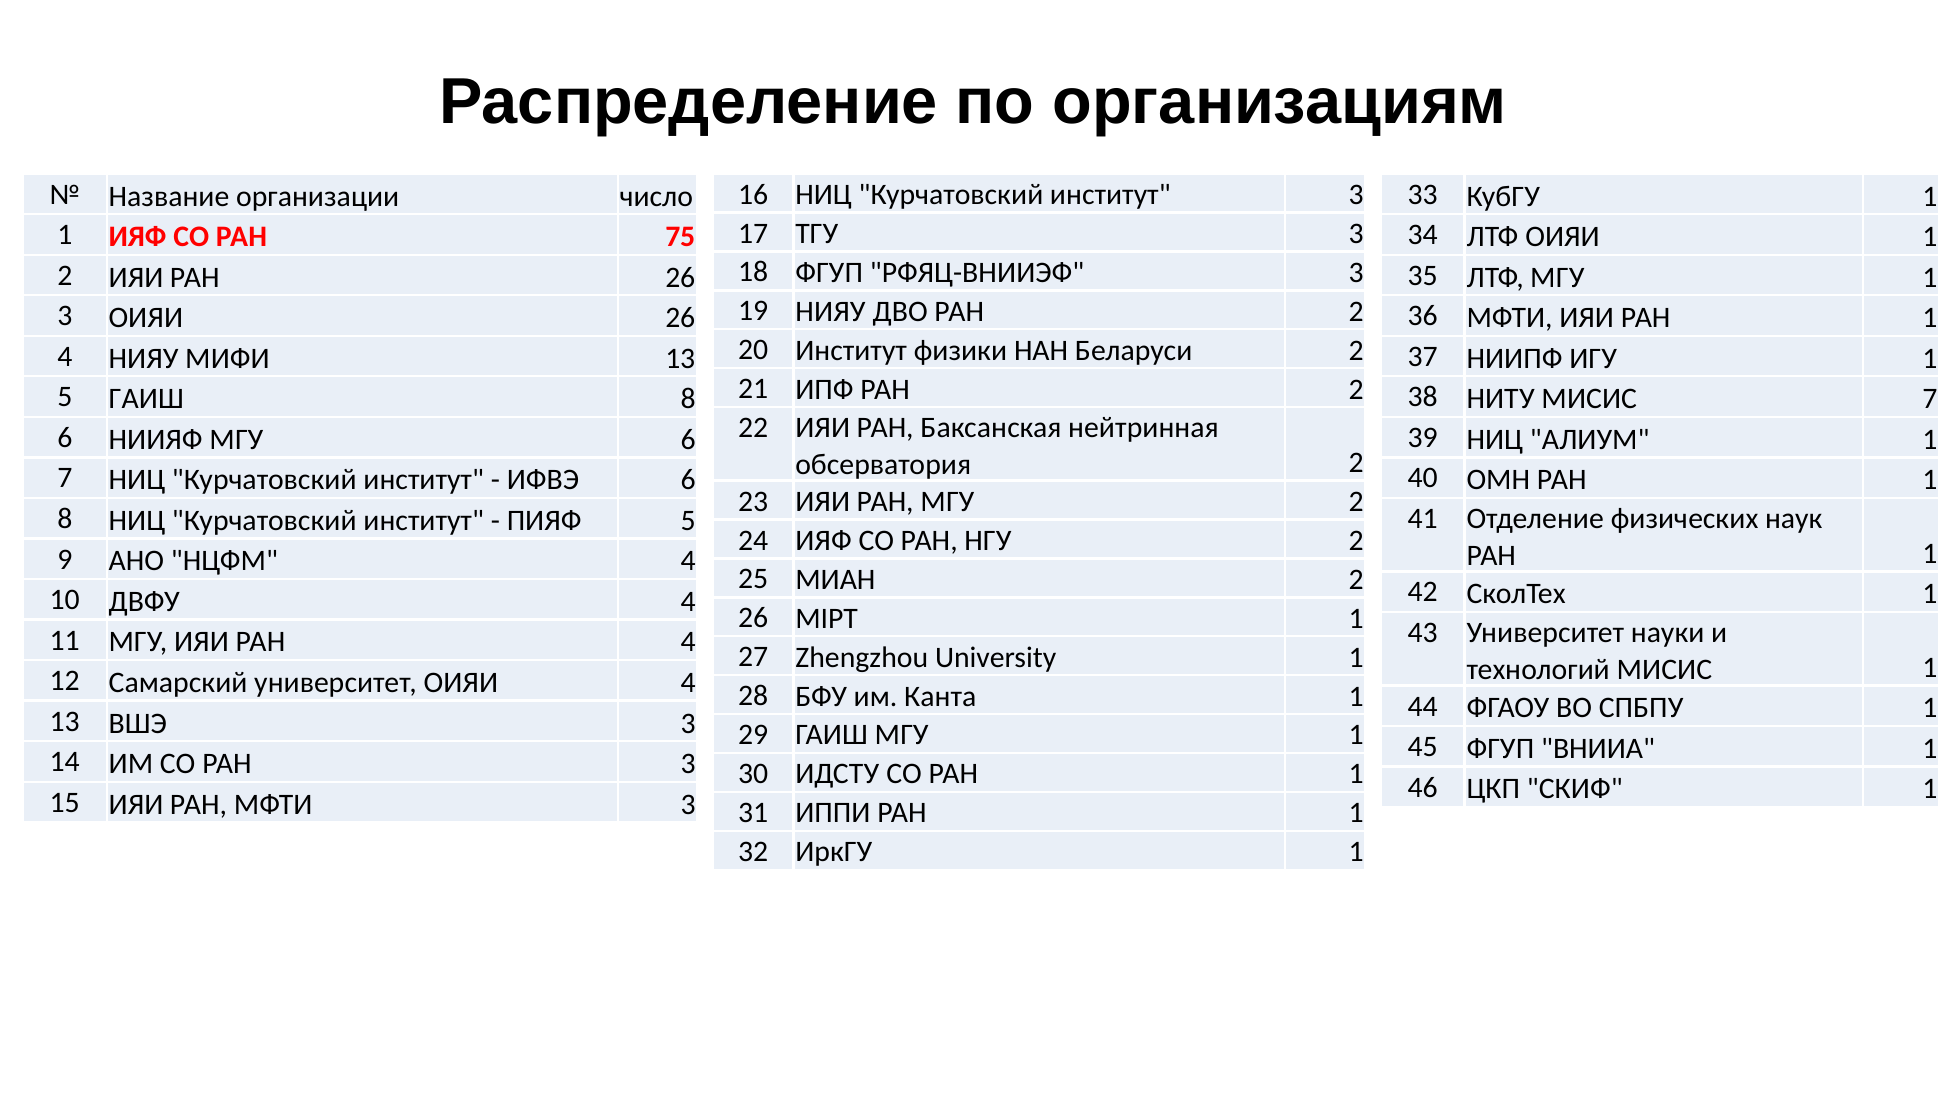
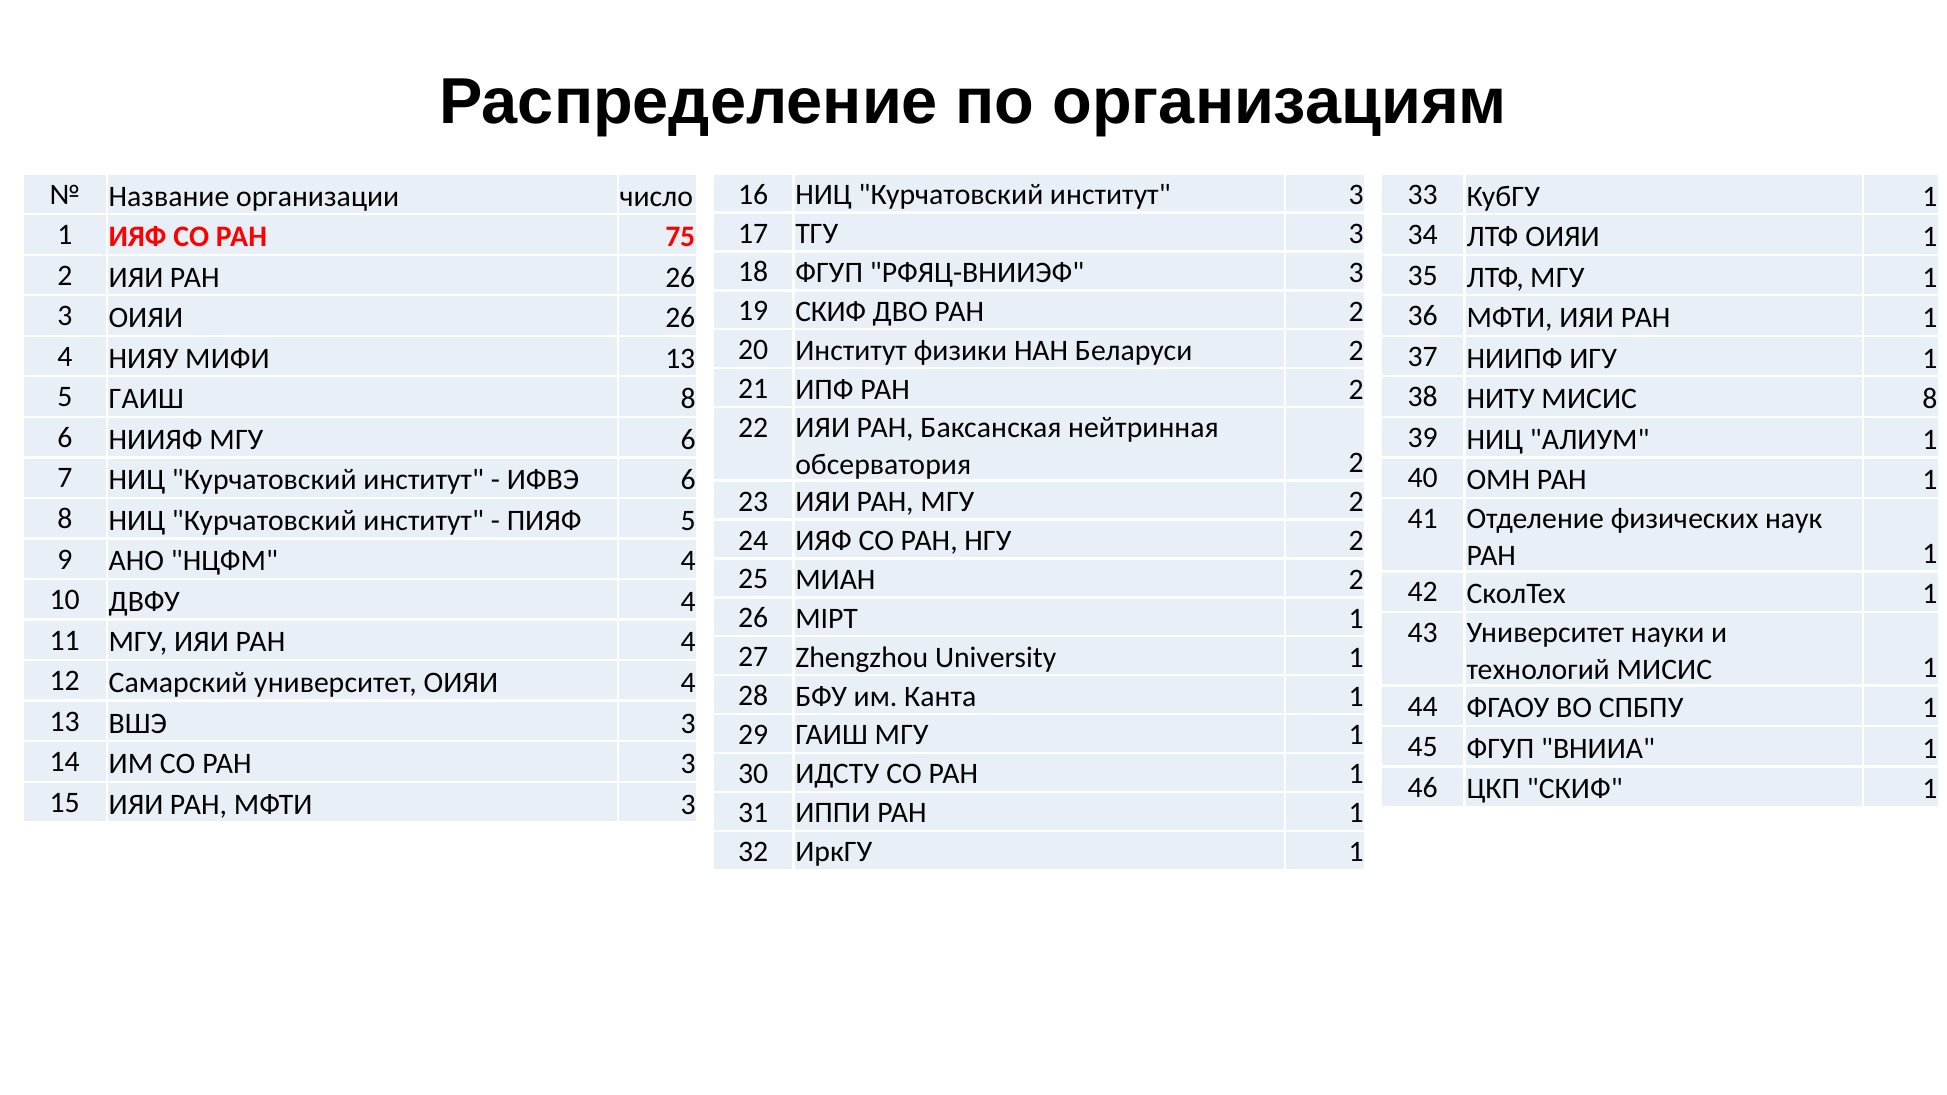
19 НИЯУ: НИЯУ -> СКИФ
МИСИС 7: 7 -> 8
